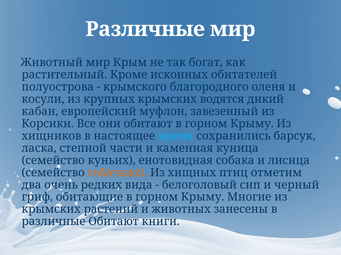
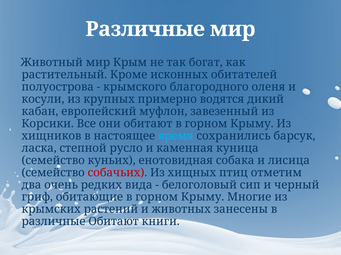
крупных крымских: крымских -> примерно
части: части -> русло
собачьих colour: orange -> red
